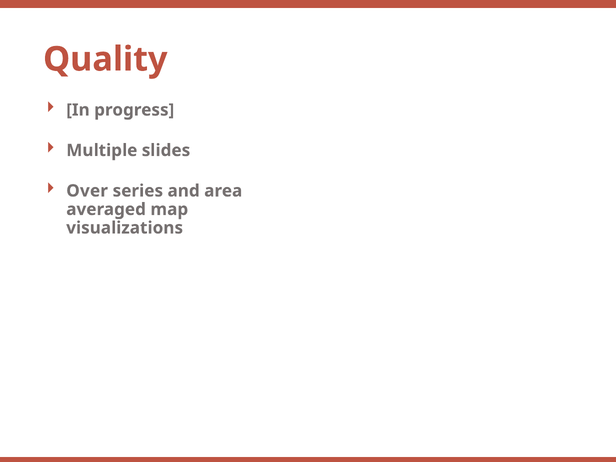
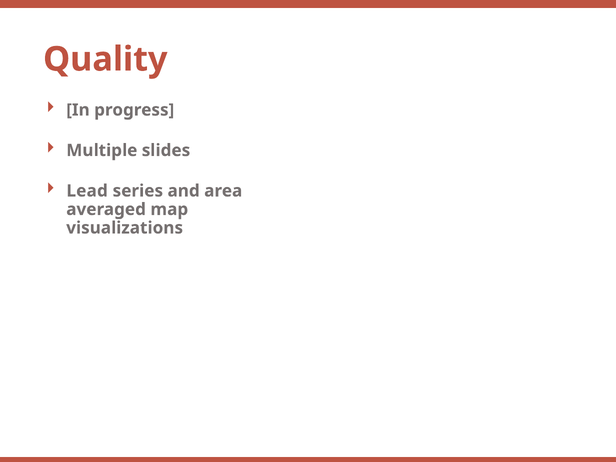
Over: Over -> Lead
